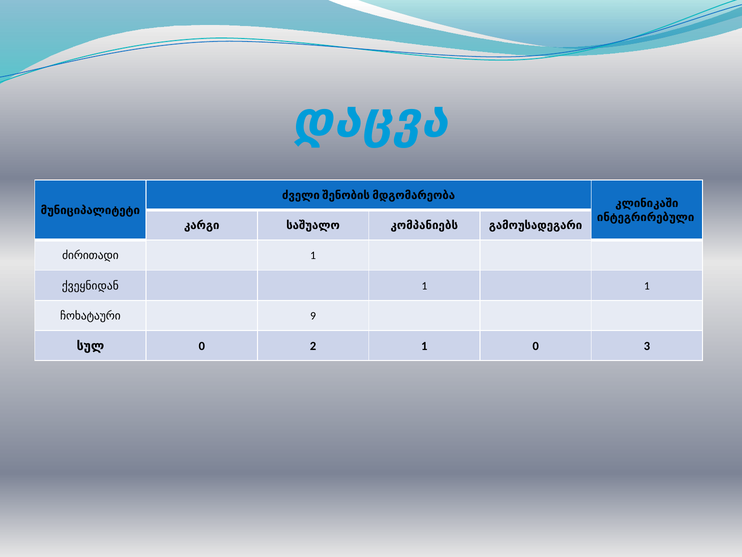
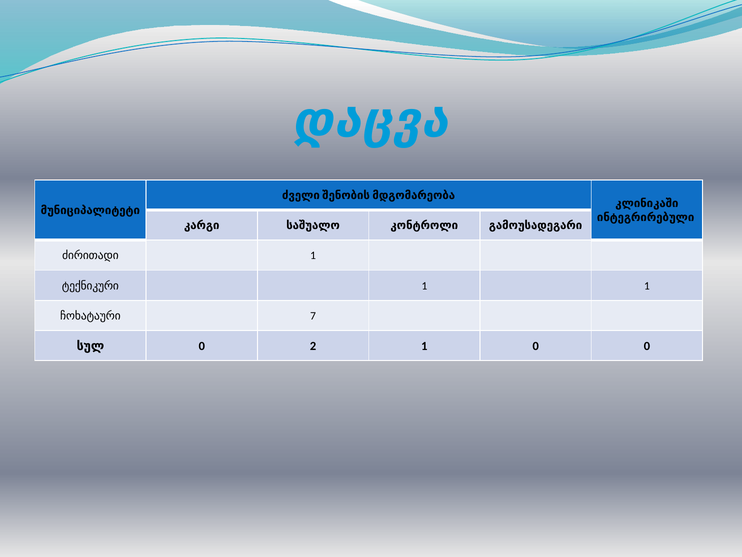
კომპანიებს: კომპანიებს -> კონტროლი
ქვეყნიდან: ქვეყნიდან -> ტექნიკური
9: 9 -> 7
0 3: 3 -> 0
